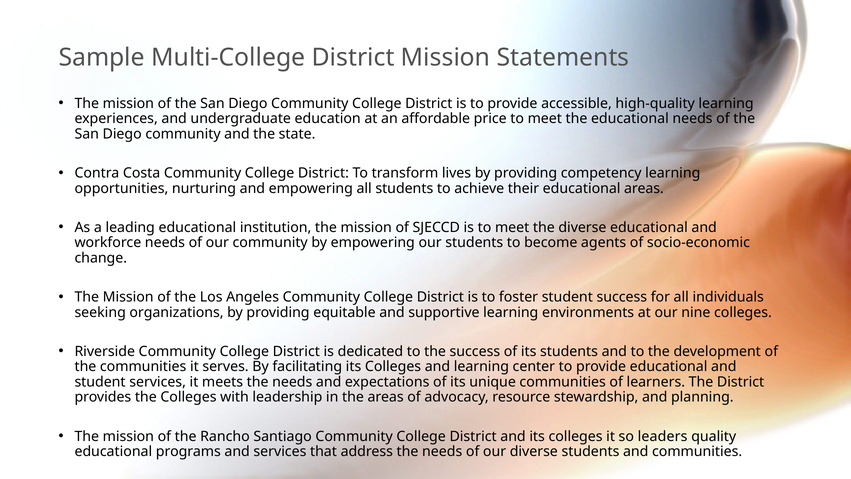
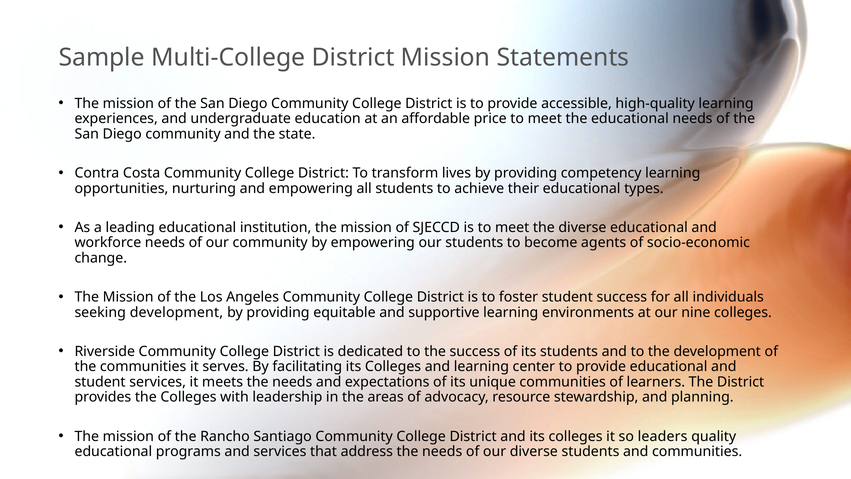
educational areas: areas -> types
seeking organizations: organizations -> development
